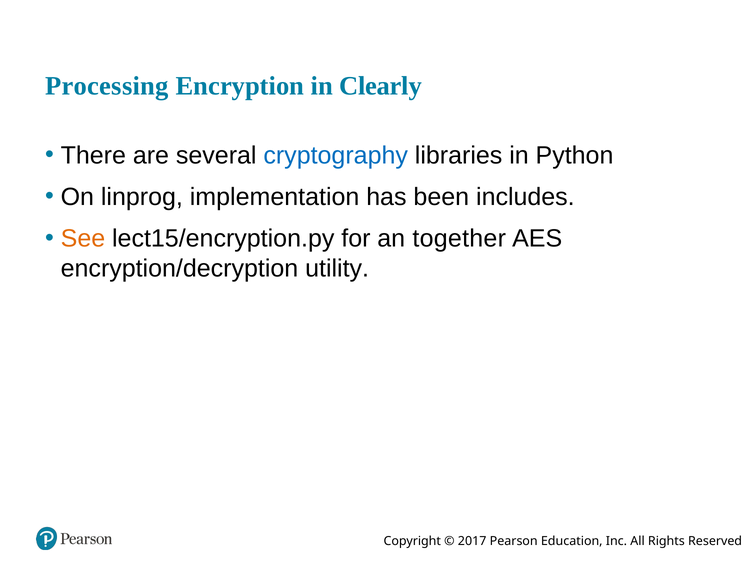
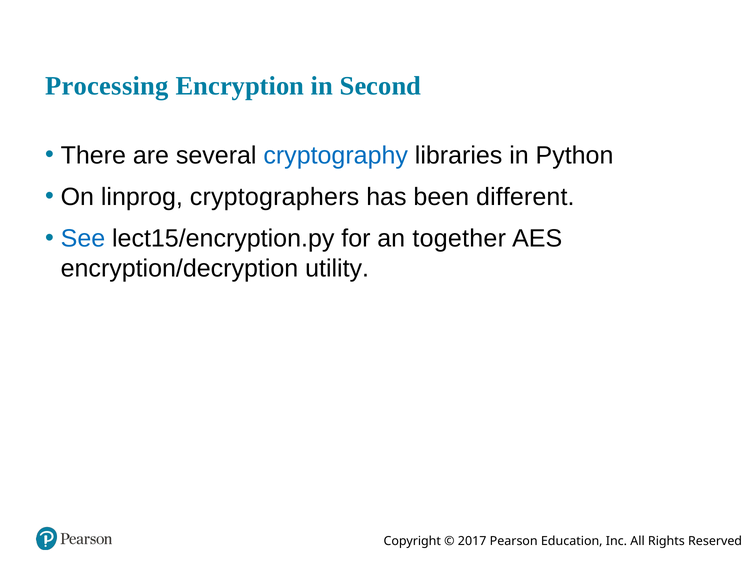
Clearly: Clearly -> Second
implementation: implementation -> cryptographers
includes: includes -> different
See colour: orange -> blue
